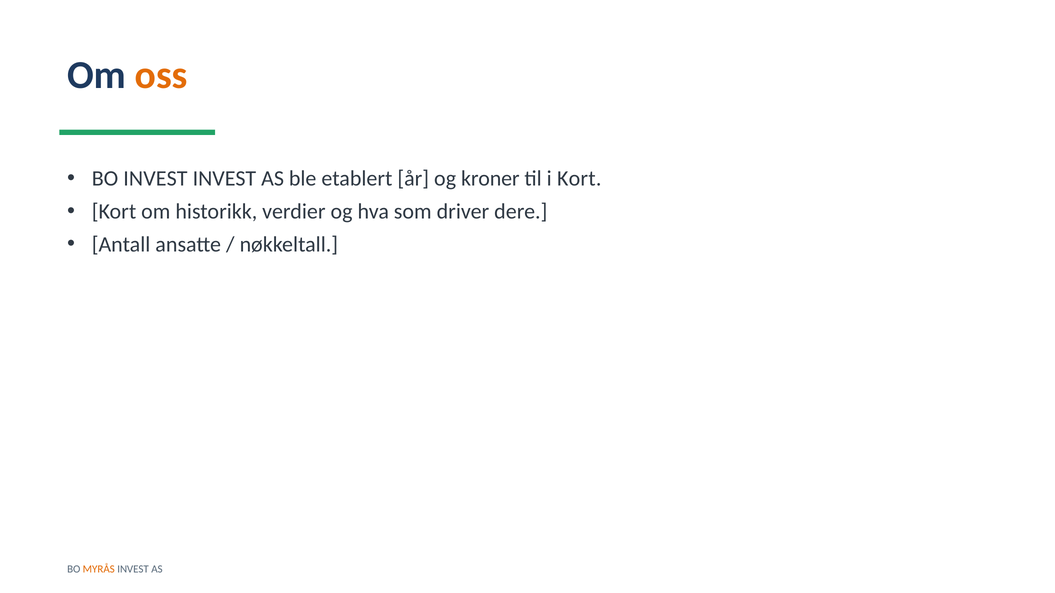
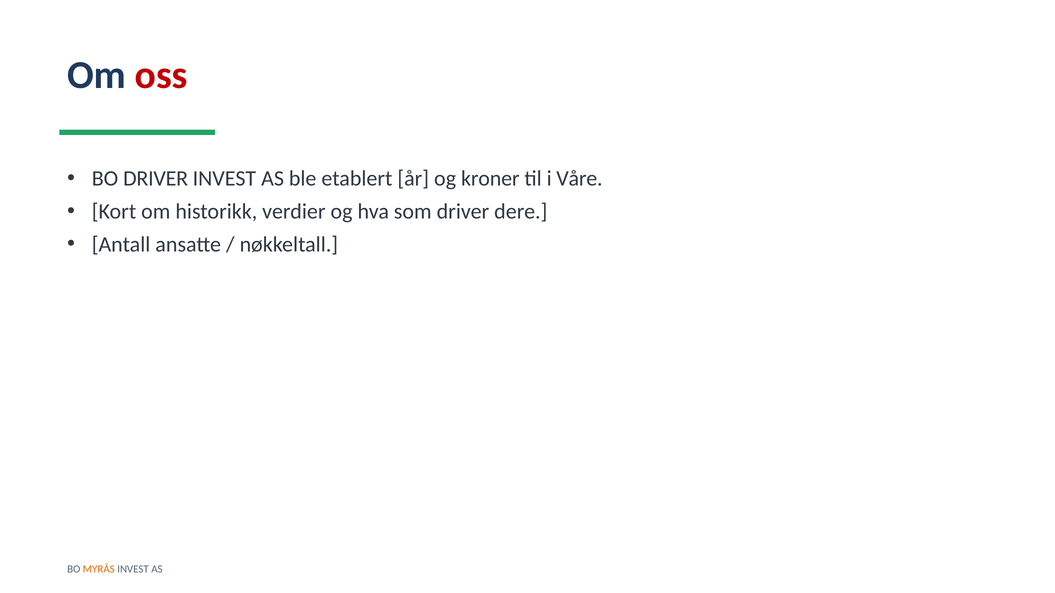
oss colour: orange -> red
BO INVEST: INVEST -> DRIVER
i Kort: Kort -> Våre
